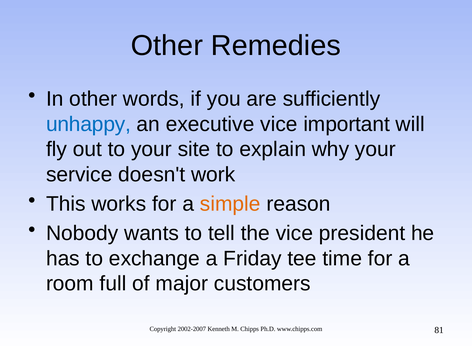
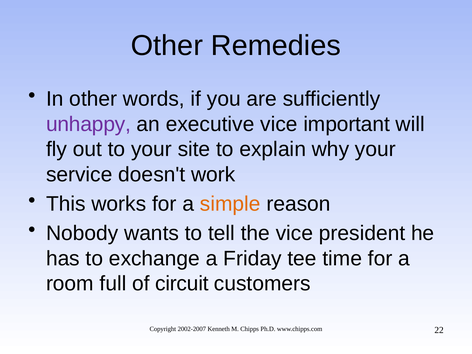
unhappy colour: blue -> purple
major: major -> circuit
81: 81 -> 22
